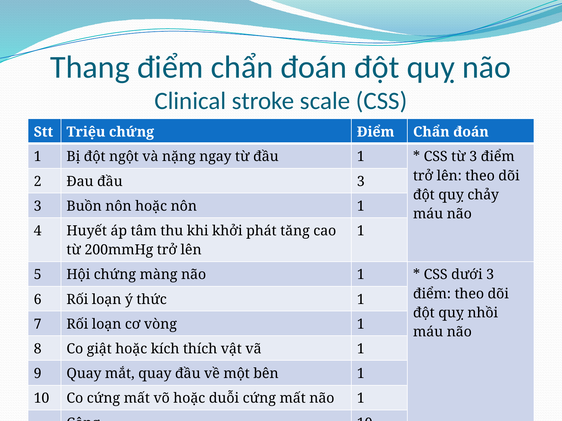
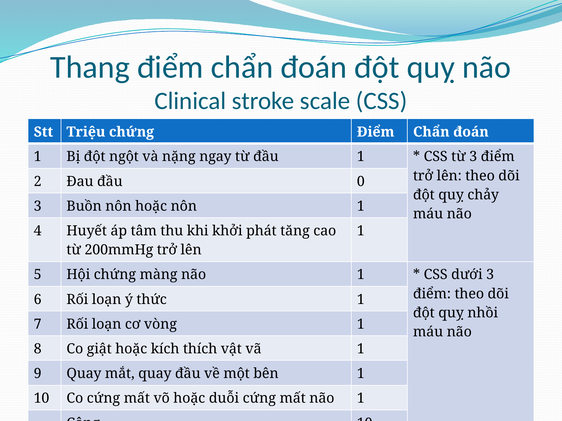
đầu 3: 3 -> 0
